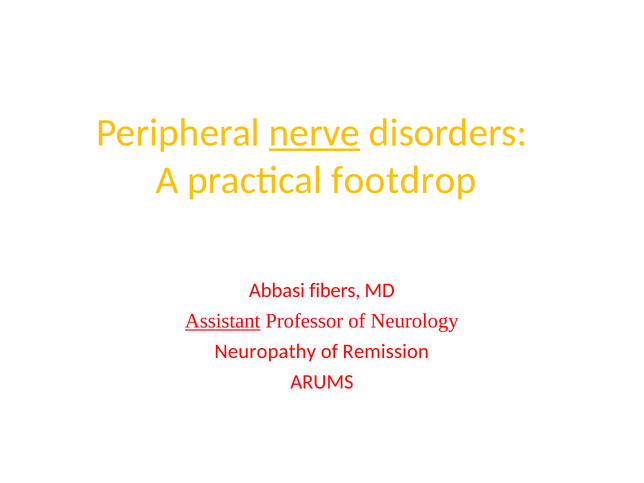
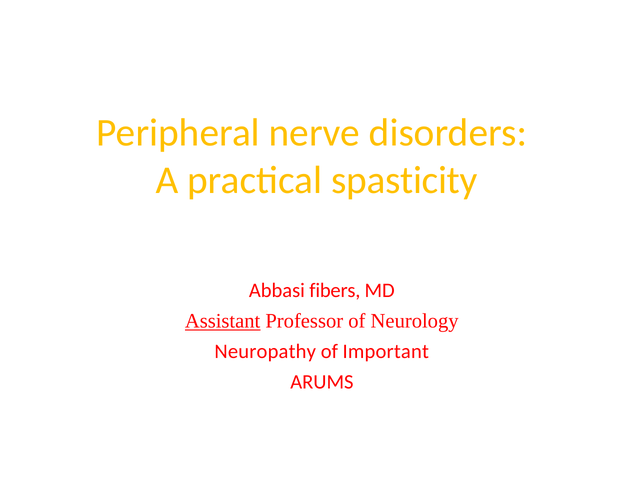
nerve underline: present -> none
footdrop: footdrop -> spasticity
Remission: Remission -> Important
